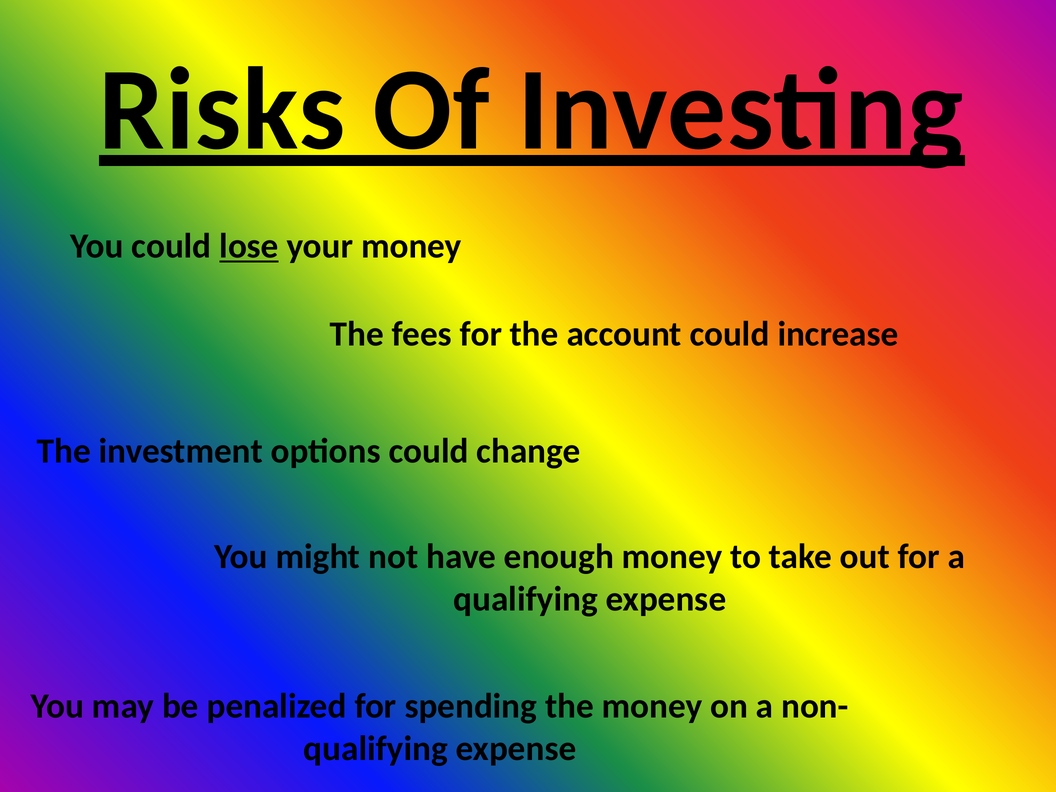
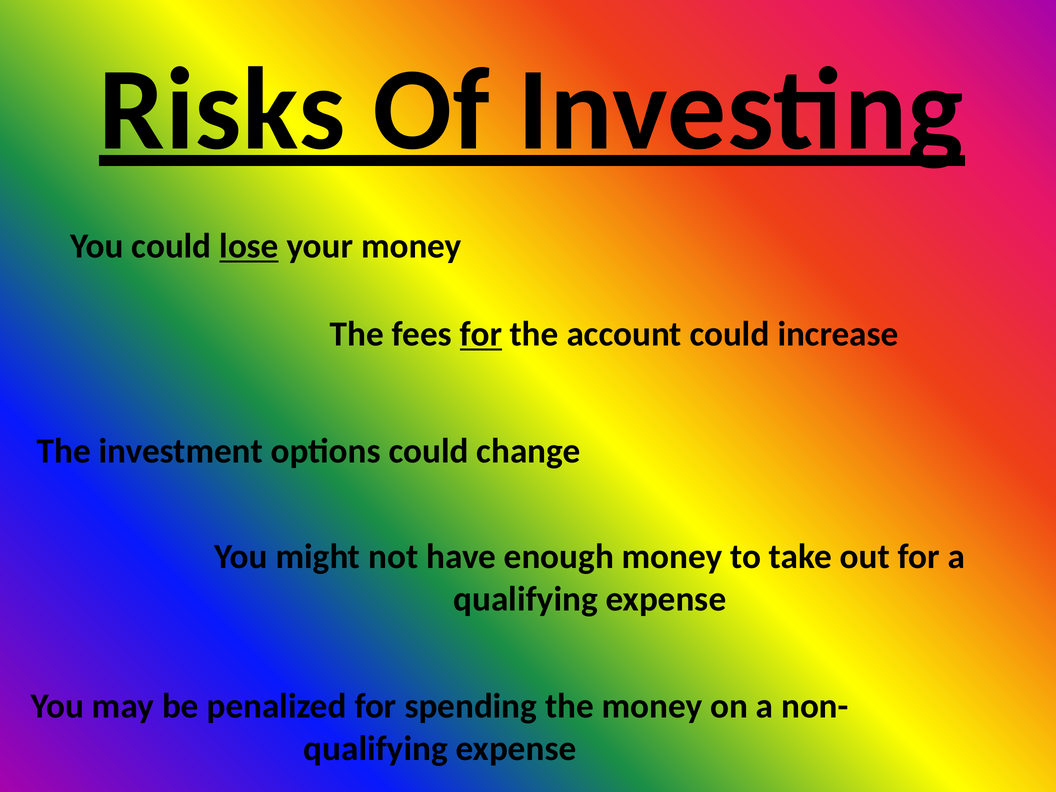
for at (481, 334) underline: none -> present
